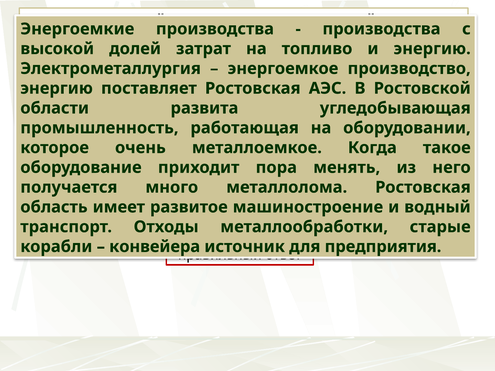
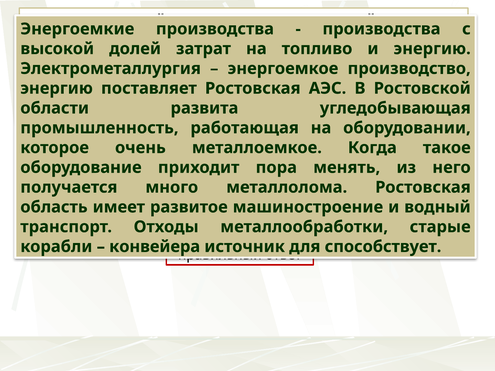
предприятия: предприятия -> способствует
